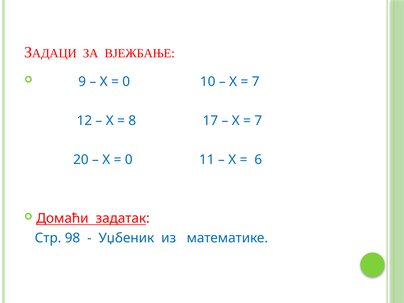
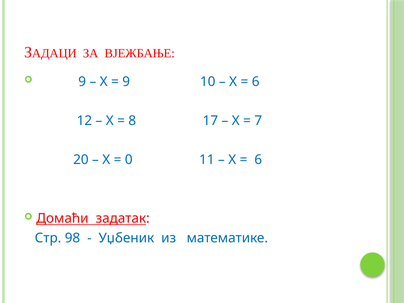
0 at (126, 82): 0 -> 9
7 at (256, 82): 7 -> 6
